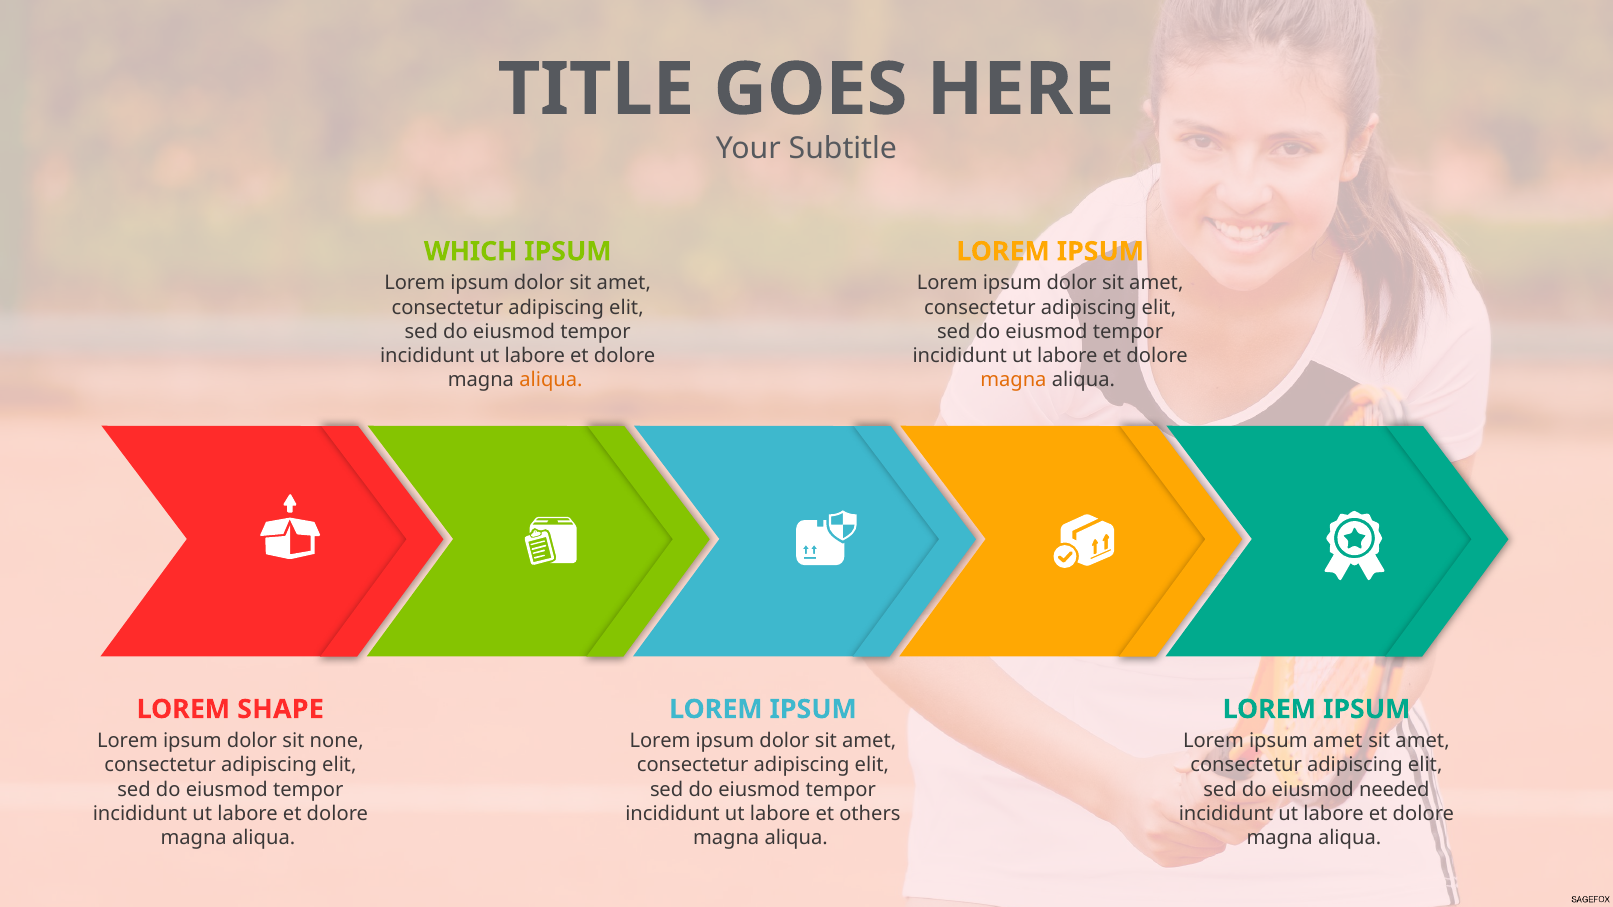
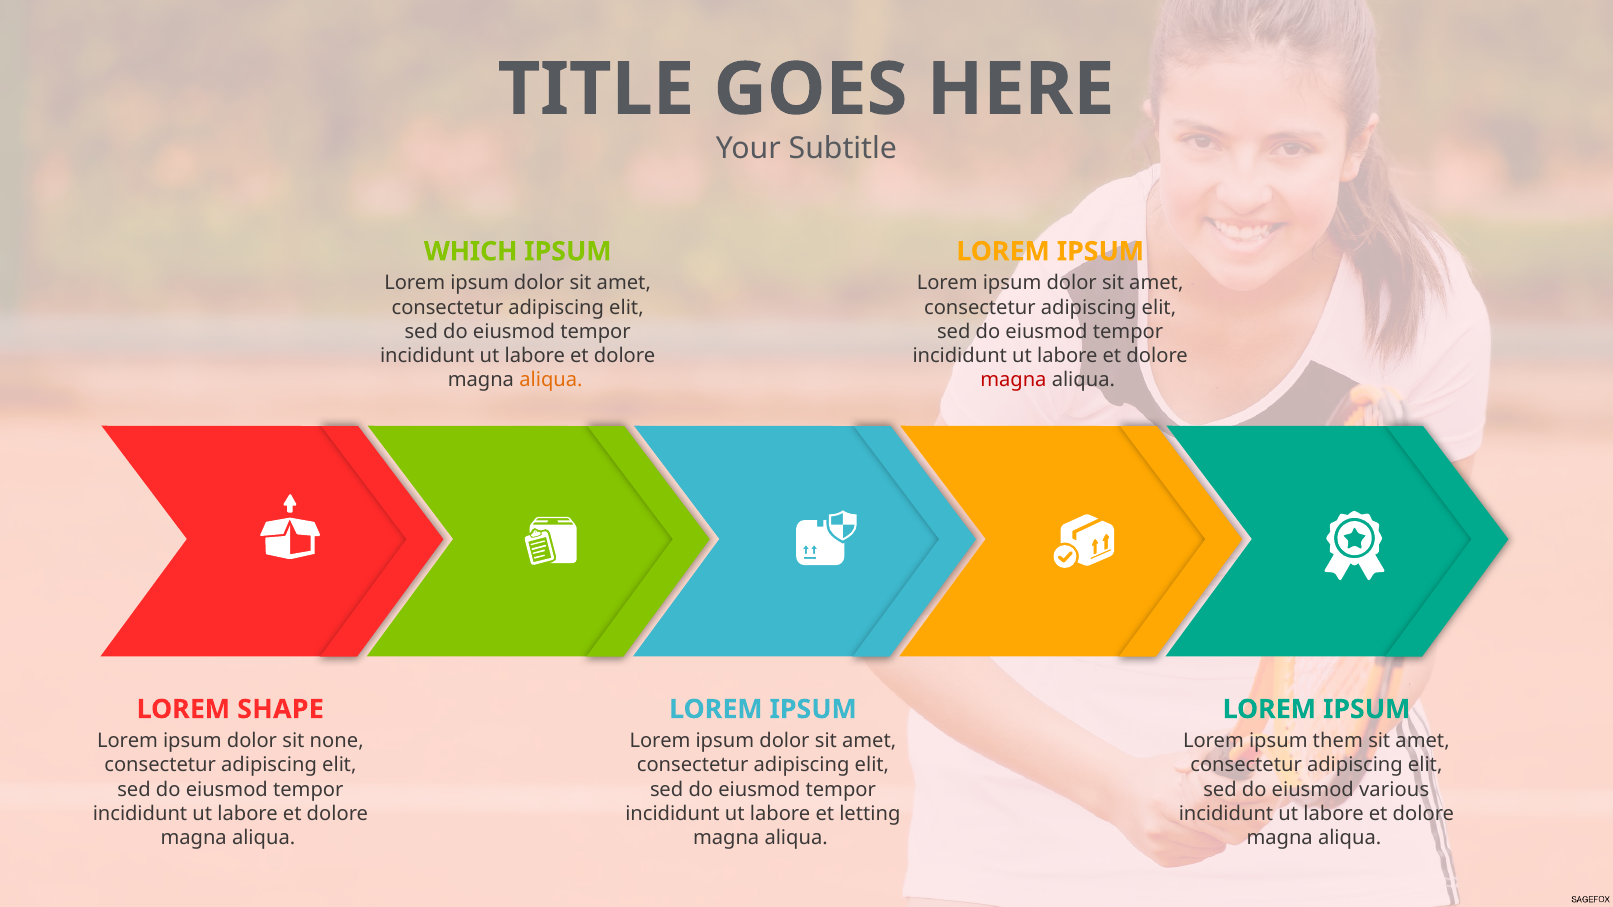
magna at (1013, 380) colour: orange -> red
ipsum amet: amet -> them
needed: needed -> various
others: others -> letting
